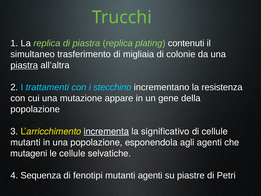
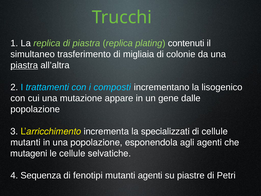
stecchino: stecchino -> composti
resistenza: resistenza -> lisogenico
della: della -> dalle
incrementa underline: present -> none
significativo: significativo -> specializzati
